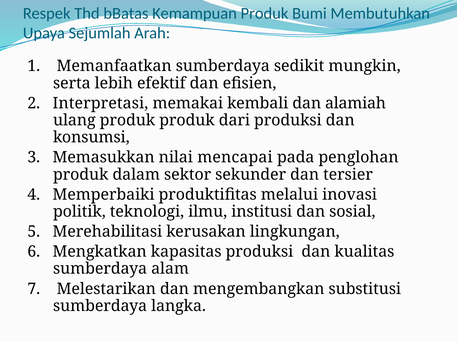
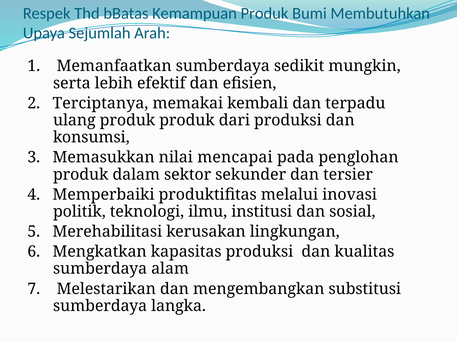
Interpretasi: Interpretasi -> Terciptanya
alamiah: alamiah -> terpadu
